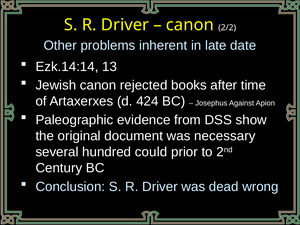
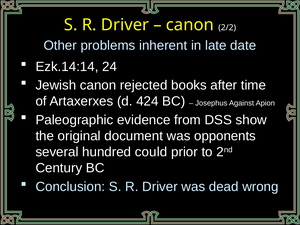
13: 13 -> 24
necessary: necessary -> opponents
